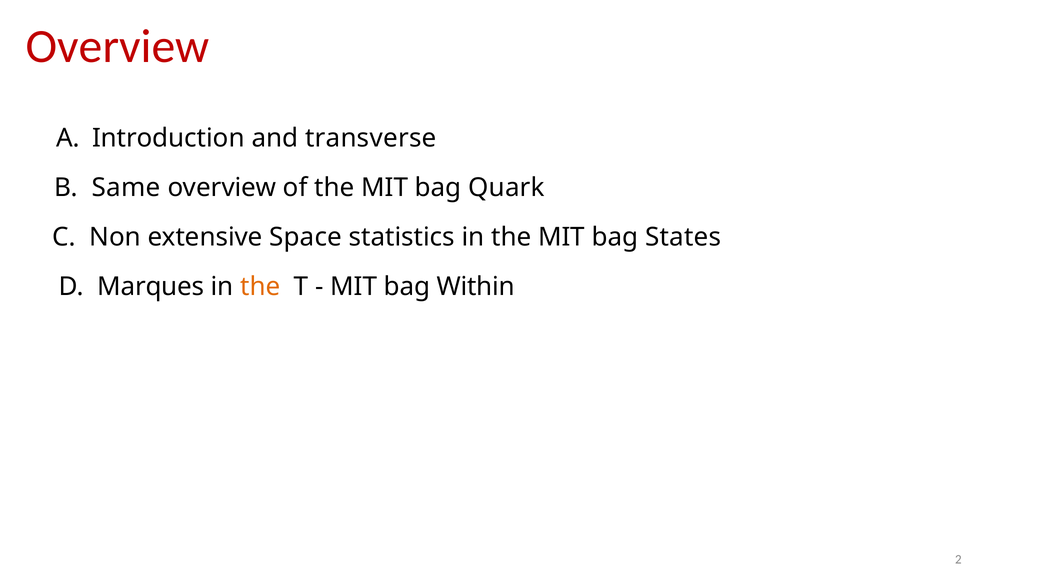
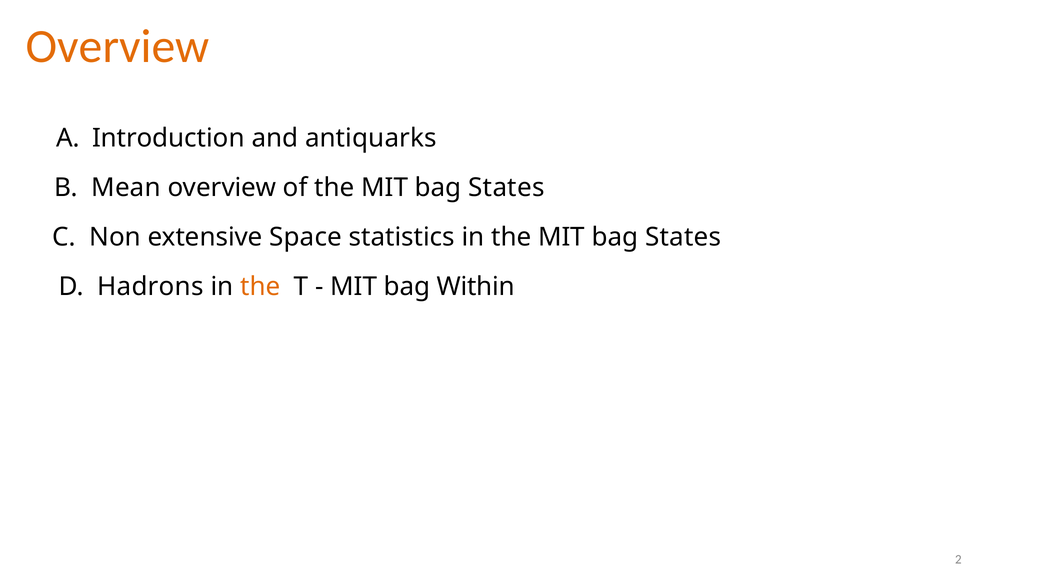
Overview at (118, 47) colour: red -> orange
transverse: transverse -> antiquarks
Same: Same -> Mean
Quark at (506, 188): Quark -> States
Marques: Marques -> Hadrons
